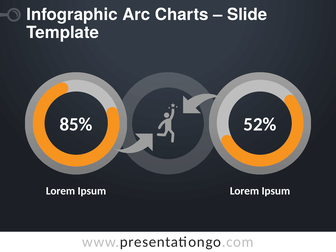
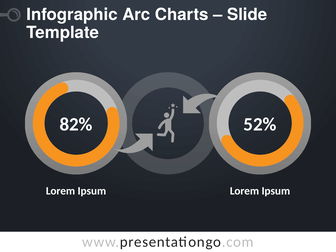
85%: 85% -> 82%
